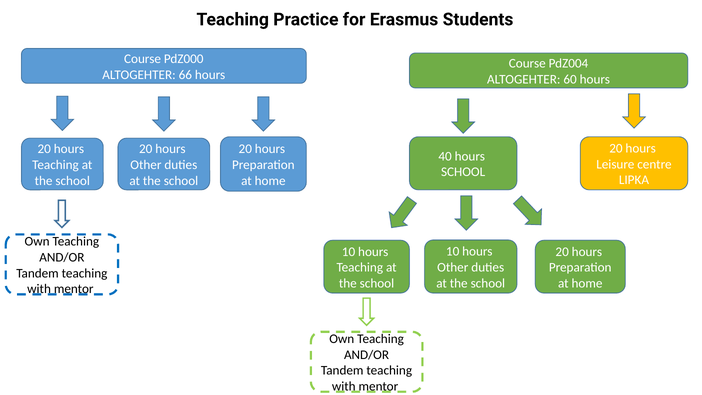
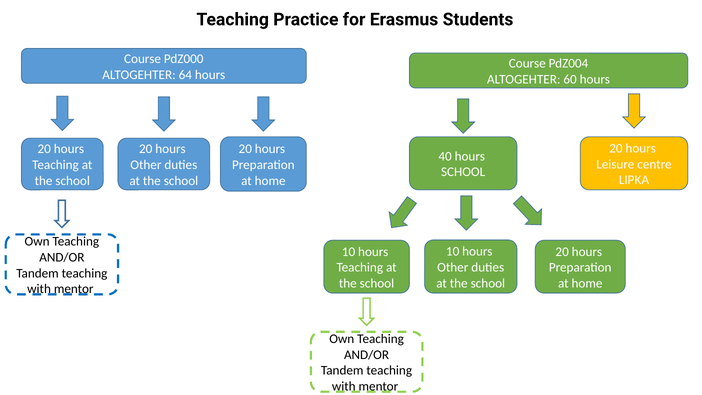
66: 66 -> 64
